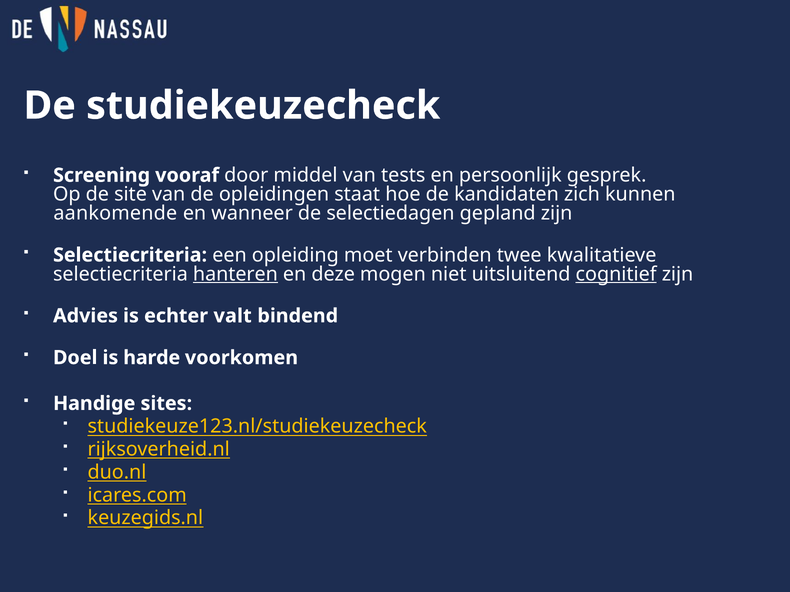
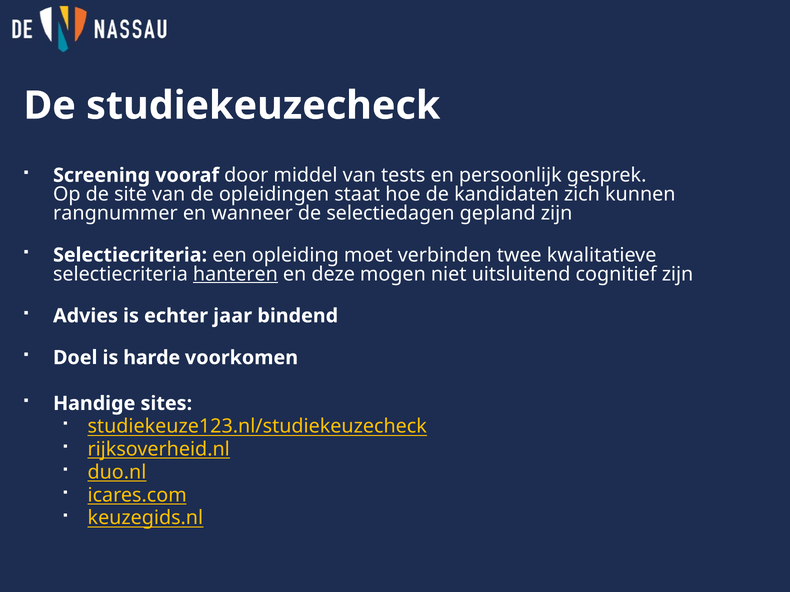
aankomende: aankomende -> rangnummer
cognitief underline: present -> none
valt: valt -> jaar
